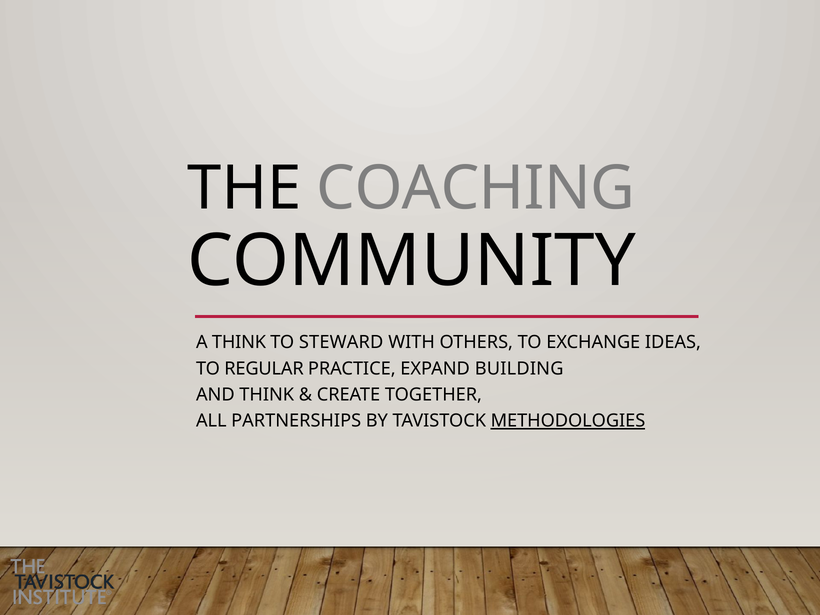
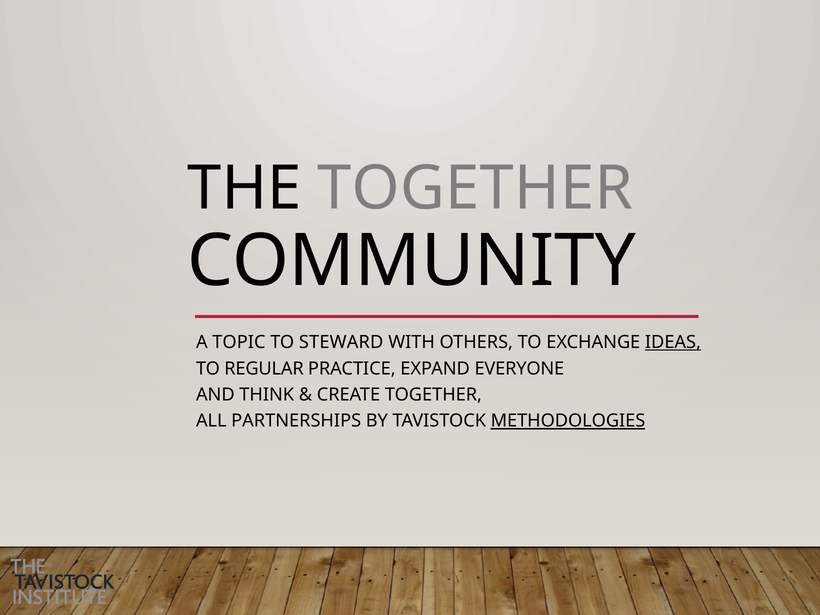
THE COACHING: COACHING -> TOGETHER
A THINK: THINK -> TOPIC
IDEAS underline: none -> present
BUILDING: BUILDING -> EVERYONE
